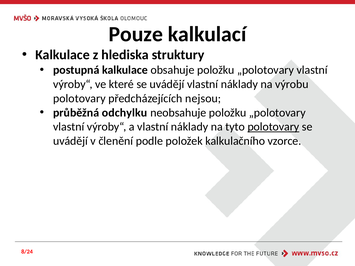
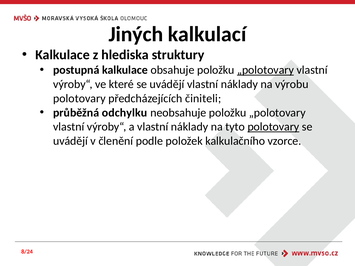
Pouze: Pouze -> Jiných
„polotovary at (265, 70) underline: none -> present
nejsou: nejsou -> činiteli
